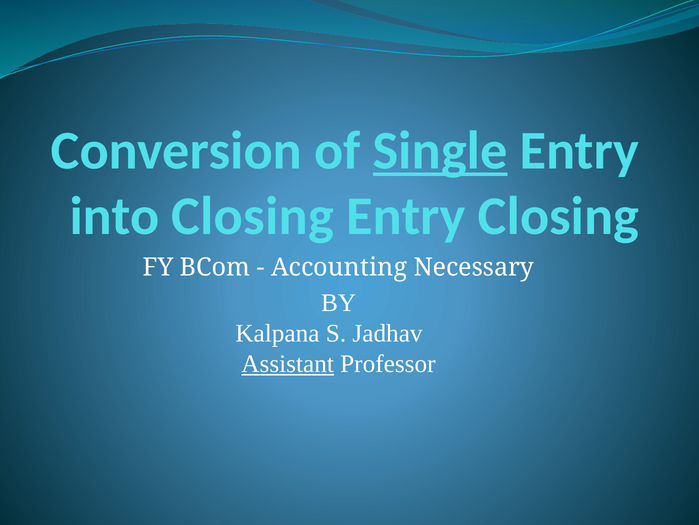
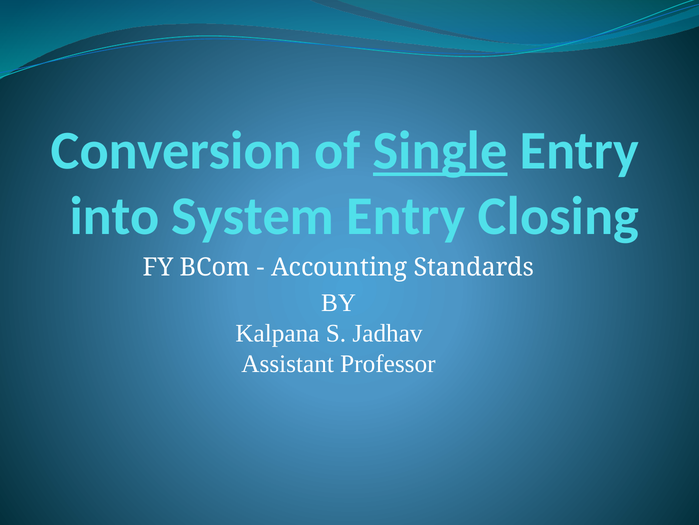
into Closing: Closing -> System
Necessary: Necessary -> Standards
Assistant underline: present -> none
